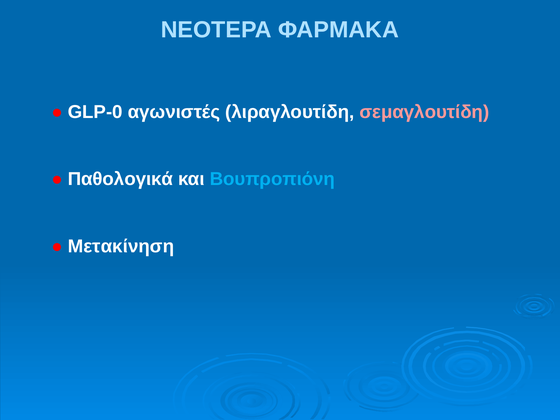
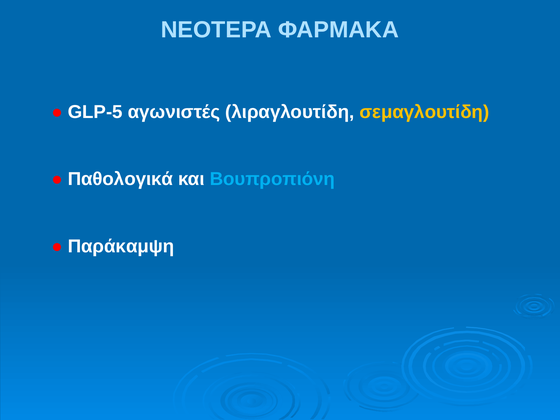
GLP-0: GLP-0 -> GLP-5
σεμαγλουτίδη colour: pink -> yellow
Μετακίνηση: Μετακίνηση -> Παράκαμψη
